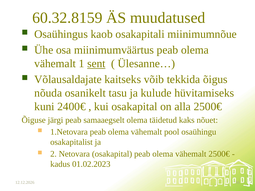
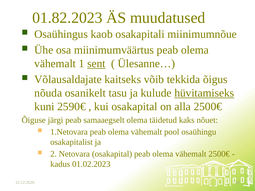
60.32.8159: 60.32.8159 -> 01.82.2023
hüvitamiseks underline: none -> present
2400€: 2400€ -> 2590€
